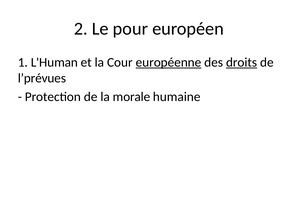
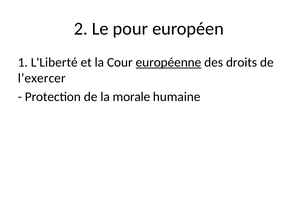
L'Human: L'Human -> L'Liberté
droits underline: present -> none
l’prévues: l’prévues -> l’exercer
